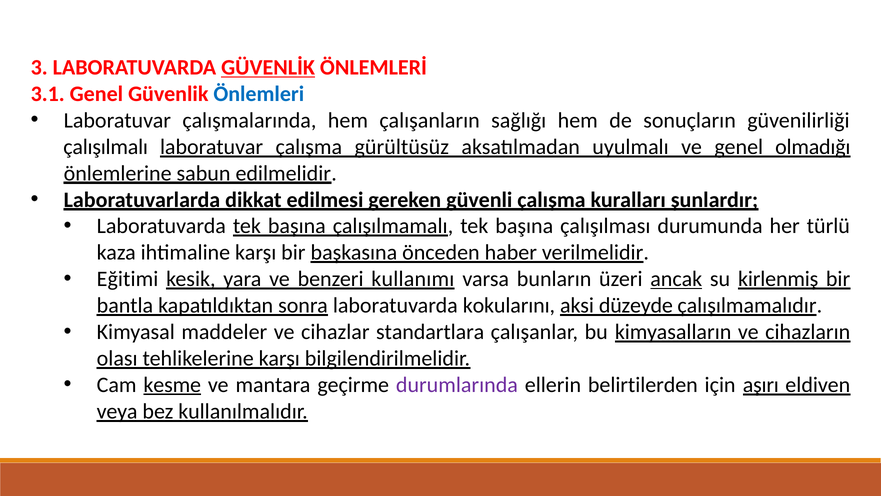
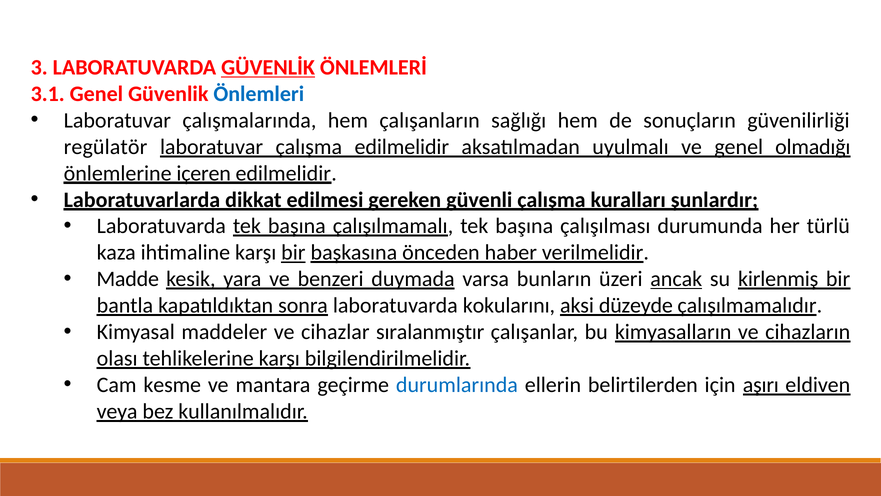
çalışılmalı: çalışılmalı -> regülatör
çalışma gürültüsüz: gürültüsüz -> edilmelidir
sabun: sabun -> içeren
bir at (293, 252) underline: none -> present
Eğitimi: Eğitimi -> Madde
kullanımı: kullanımı -> duymada
standartlara: standartlara -> sıralanmıştır
kesme underline: present -> none
durumlarında colour: purple -> blue
